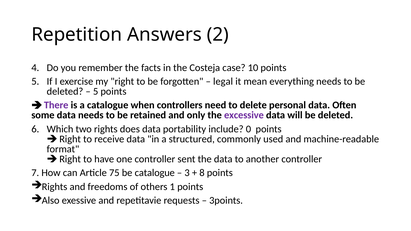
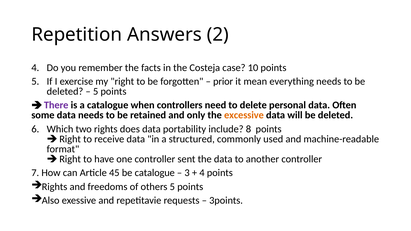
legal: legal -> prior
excessive colour: purple -> orange
0: 0 -> 8
75: 75 -> 45
8 at (202, 173): 8 -> 4
others 1: 1 -> 5
